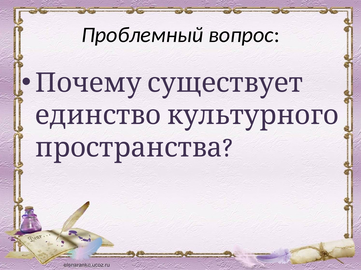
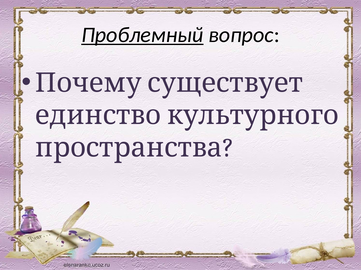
Проблемный underline: none -> present
